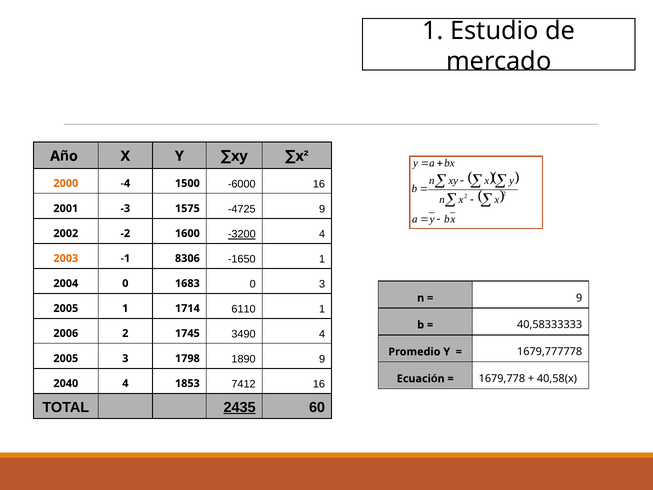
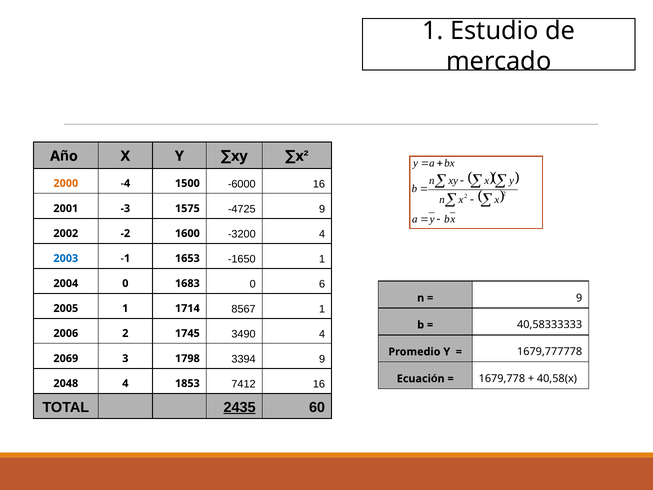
-3200 underline: present -> none
2003 colour: orange -> blue
8306: 8306 -> 1653
0 3: 3 -> 6
6110: 6110 -> 8567
2005 at (66, 358): 2005 -> 2069
1890: 1890 -> 3394
2040: 2040 -> 2048
